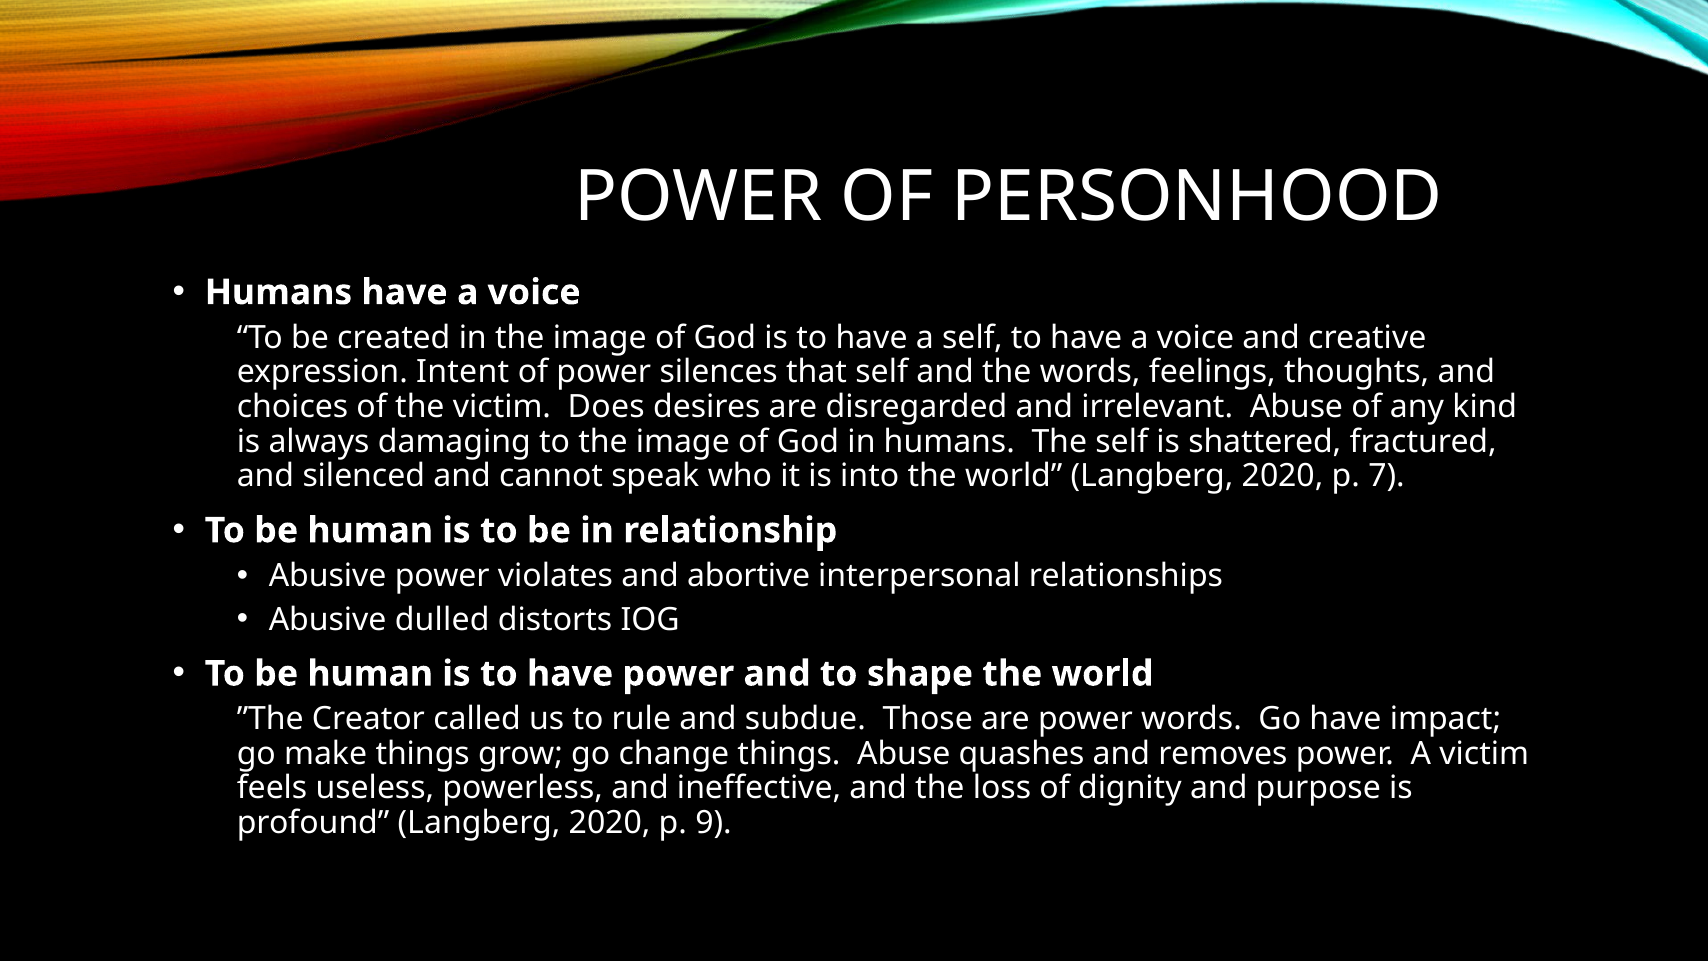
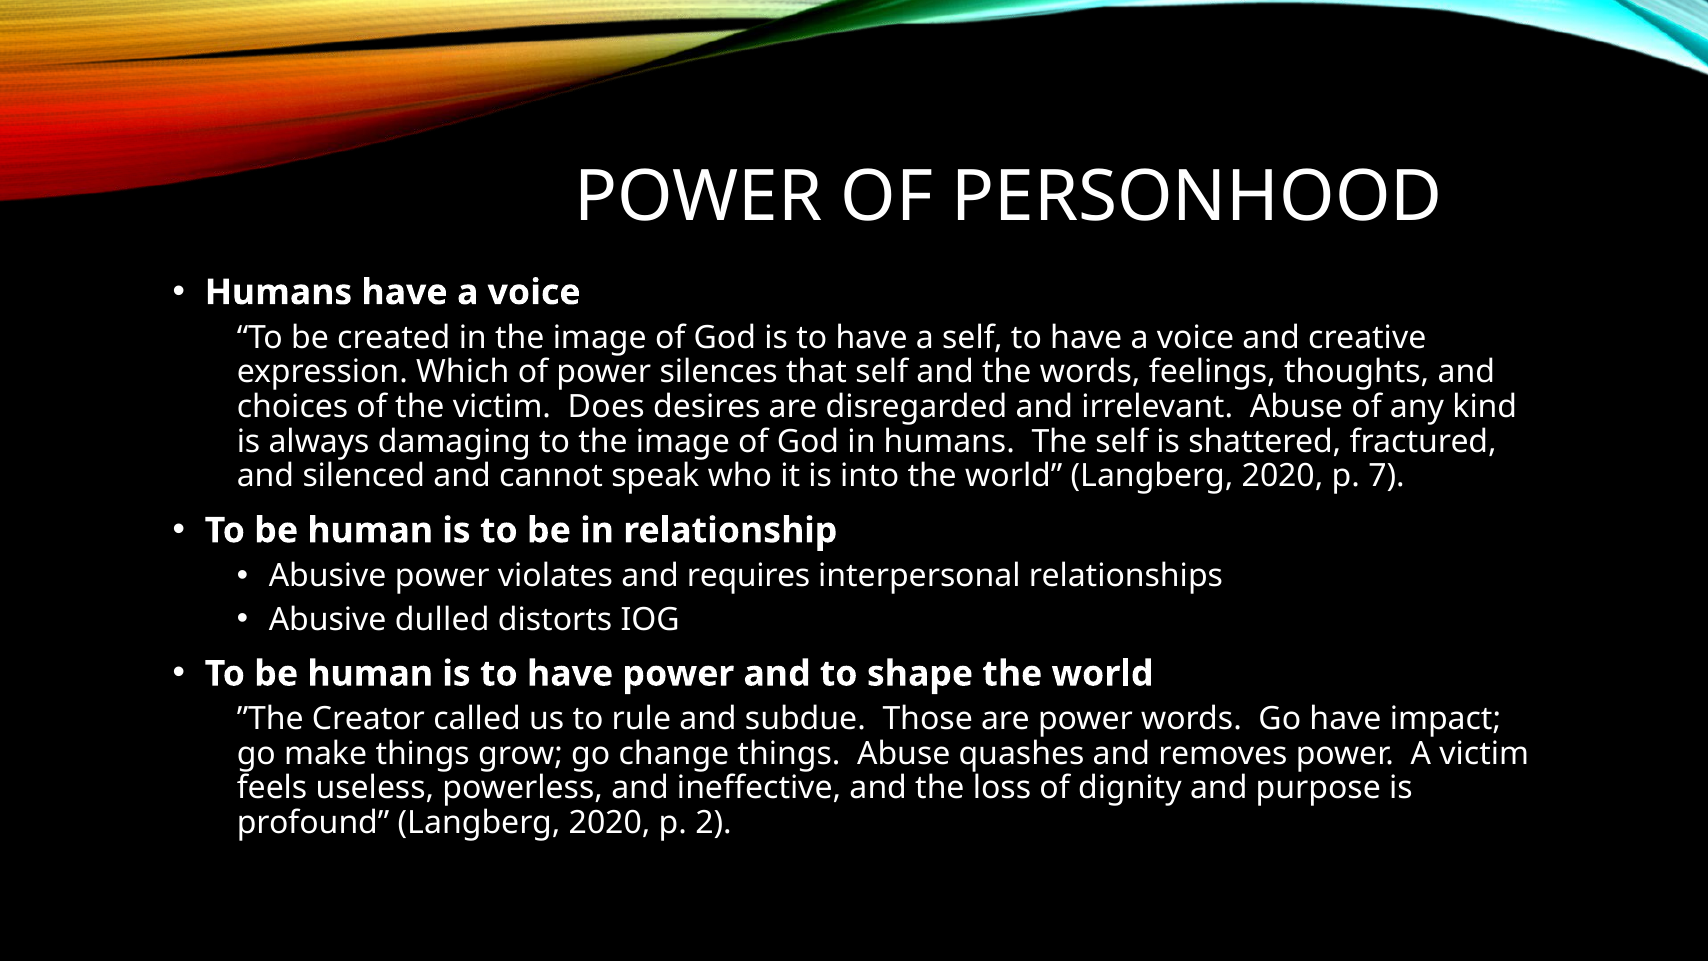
Intent: Intent -> Which
abortive: abortive -> requires
9: 9 -> 2
